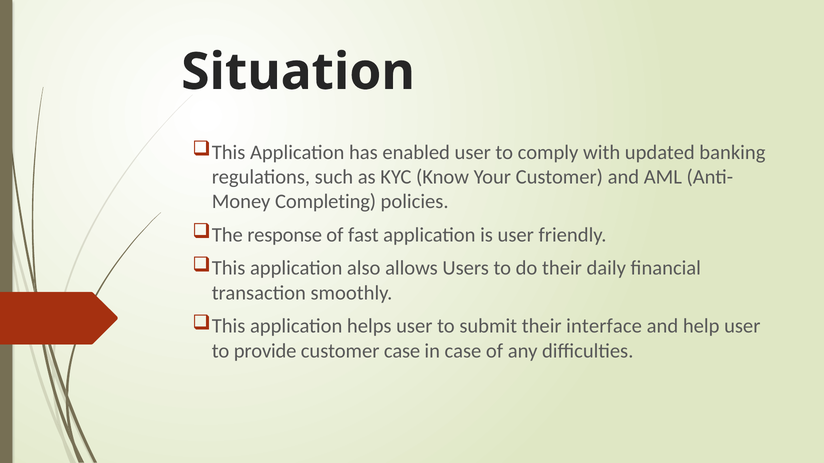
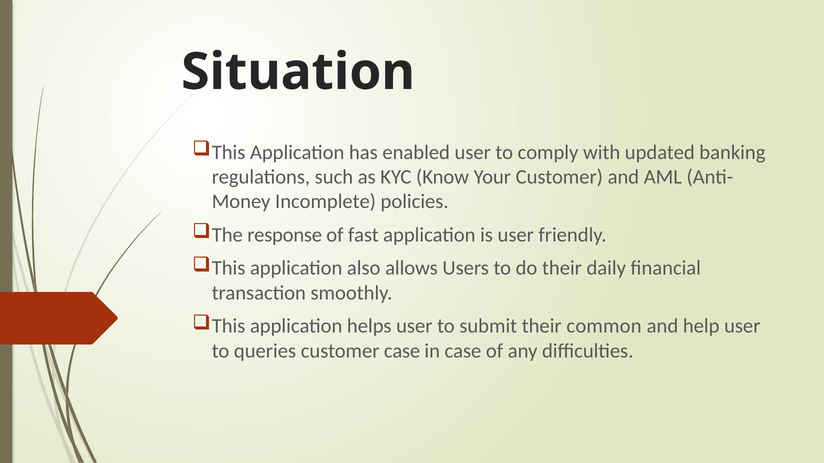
Completing: Completing -> Incomplete
interface: interface -> common
provide: provide -> queries
